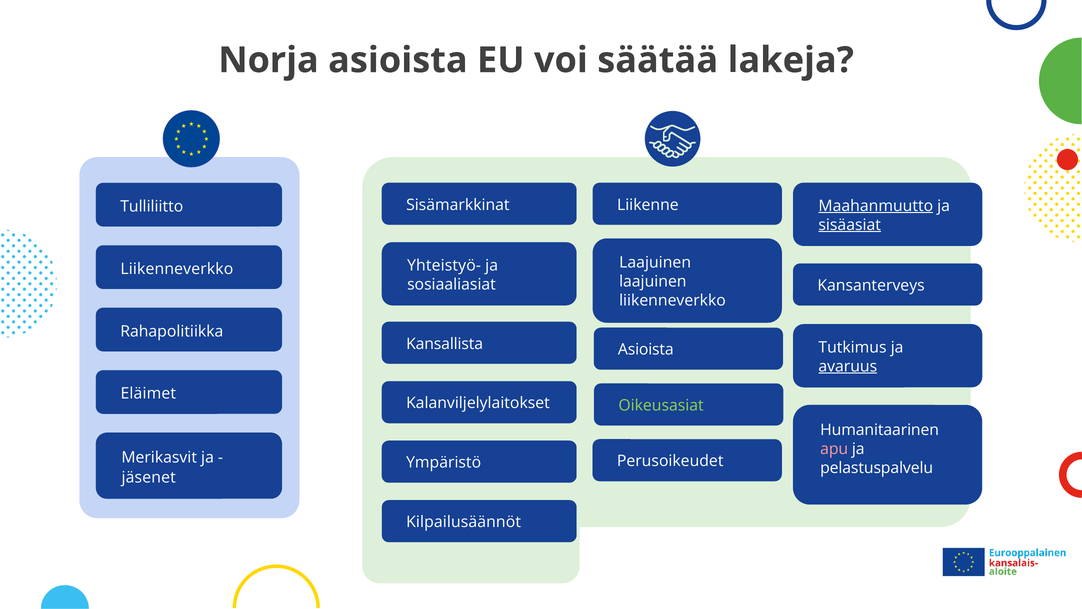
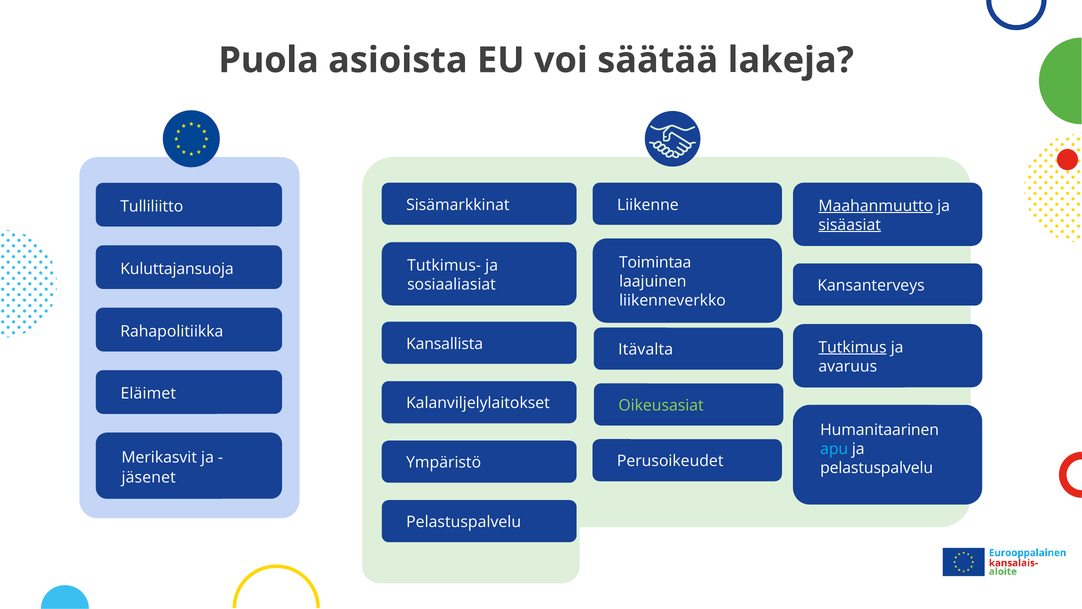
Norja: Norja -> Puola
Laajuinen at (655, 263): Laajuinen -> Toimintaa
Yhteistyö-: Yhteistyö- -> Tutkimus-
Liikenneverkko at (177, 269): Liikenneverkko -> Kuluttajansuoja
Tutkimus underline: none -> present
Asioista at (646, 350): Asioista -> Itävalta
avaruus underline: present -> none
apu colour: pink -> light blue
Kilpailusäännöt at (464, 522): Kilpailusäännöt -> Pelastuspalvelu
